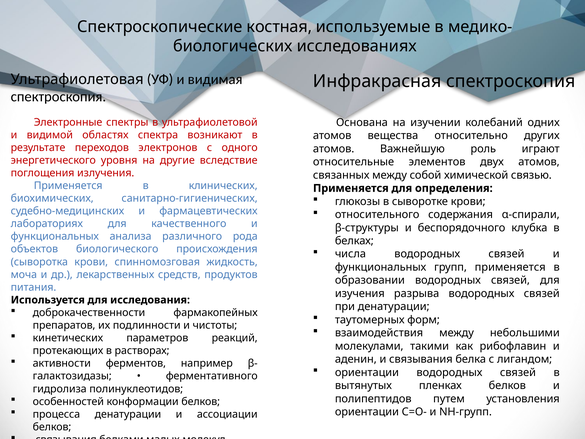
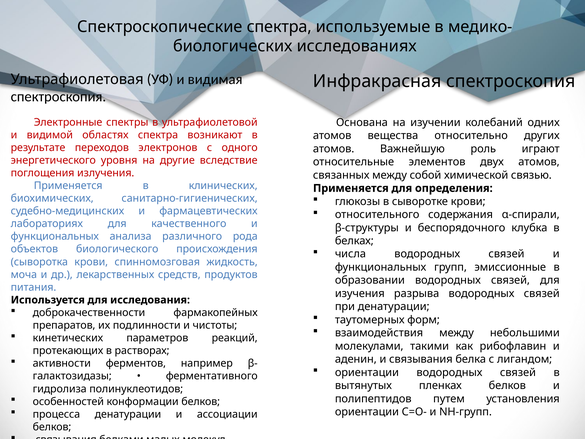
Спектроскопические костная: костная -> спектра
групп применяется: применяется -> эмиссионные
